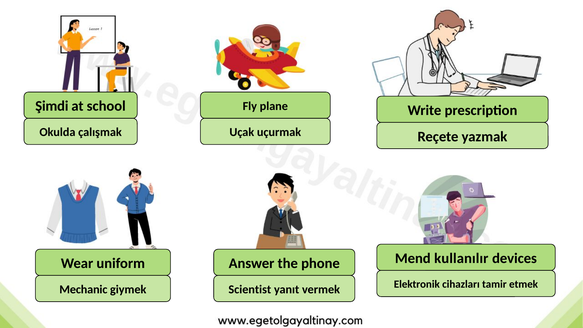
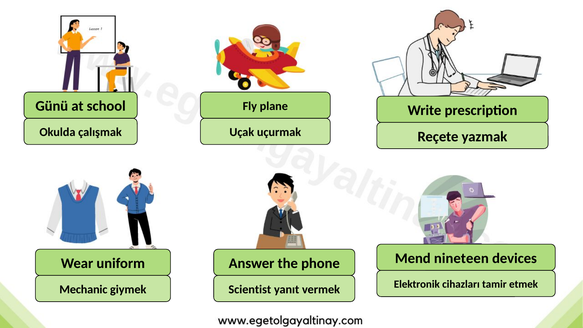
Şimdi: Şimdi -> Günü
kullanılır: kullanılır -> nineteen
